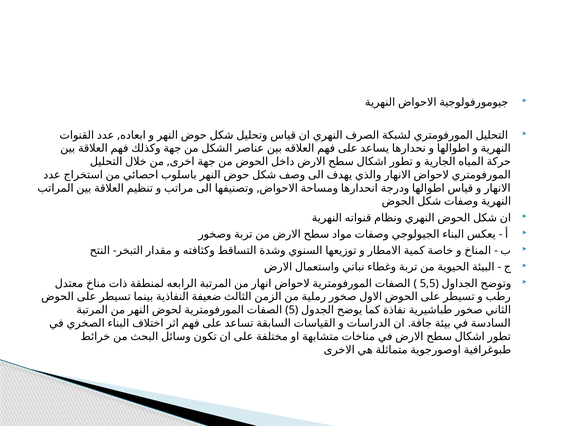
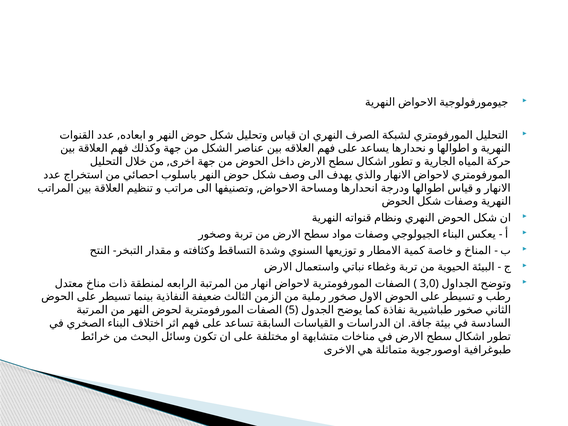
5,5: 5,5 -> 3,0
